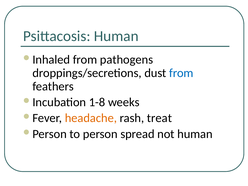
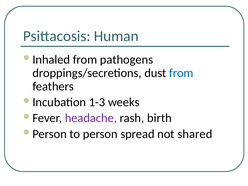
1-8: 1-8 -> 1-3
headache colour: orange -> purple
treat: treat -> birth
not human: human -> shared
